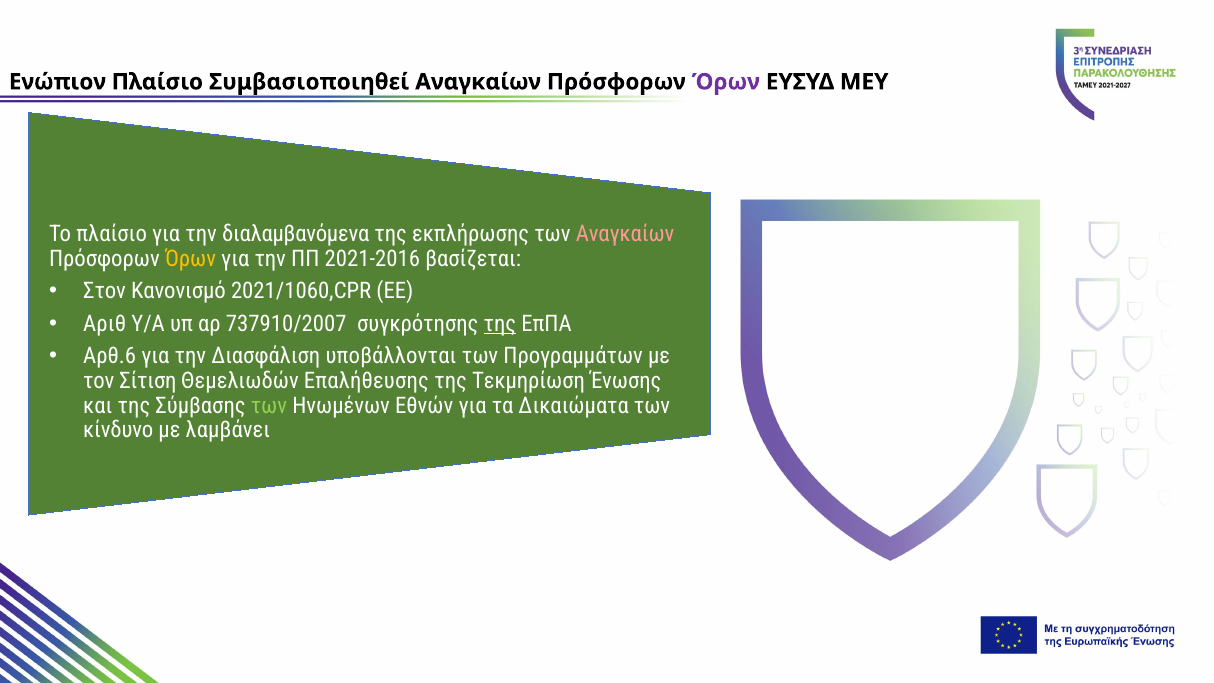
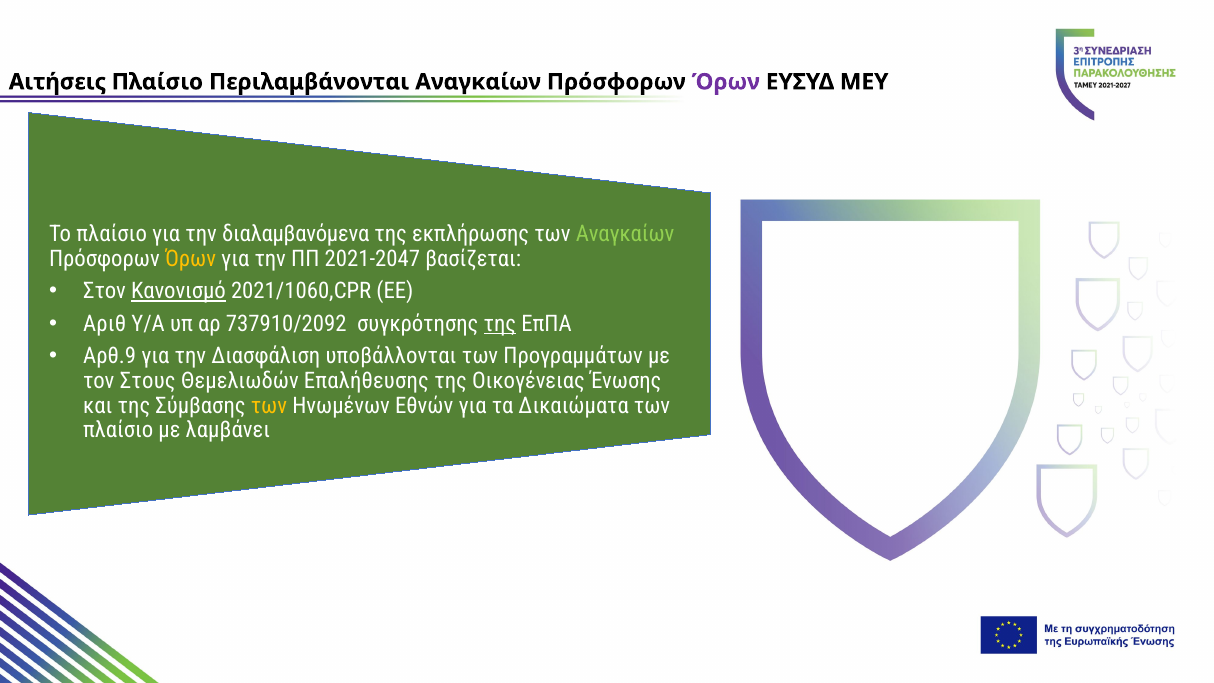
Ενώπιον: Ενώπιον -> Αιτήσεις
Συμβασιοποιηθεί: Συμβασιοποιηθεί -> Περιλαμβάνονται
Αναγκαίων at (625, 234) colour: pink -> light green
2021-2016: 2021-2016 -> 2021-2047
Κανονισμό underline: none -> present
737910/2007: 737910/2007 -> 737910/2092
Αρθ.6: Αρθ.6 -> Αρθ.9
Σίτιση: Σίτιση -> Στους
Τεκμηρίωση: Τεκμηρίωση -> Οικογένειας
των at (269, 405) colour: light green -> yellow
κίνδυνο at (118, 430): κίνδυνο -> πλαίσιο
